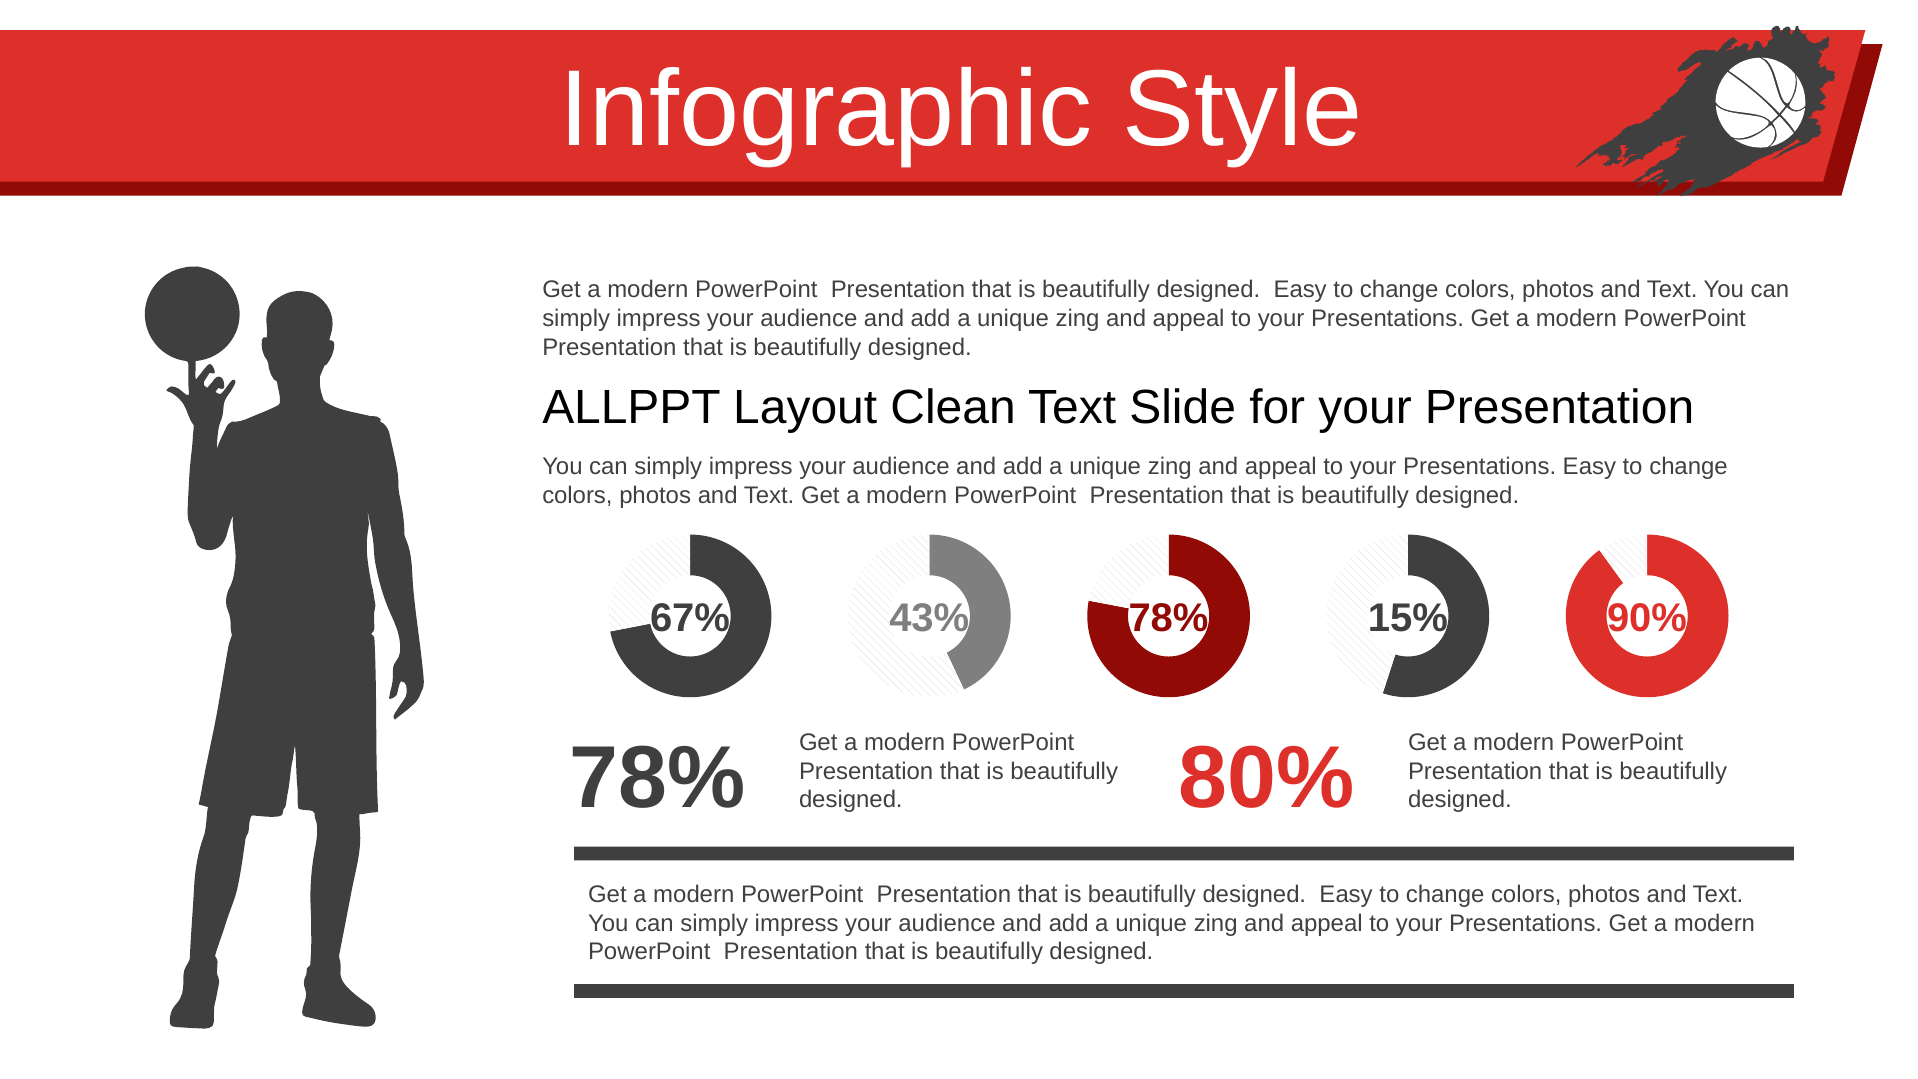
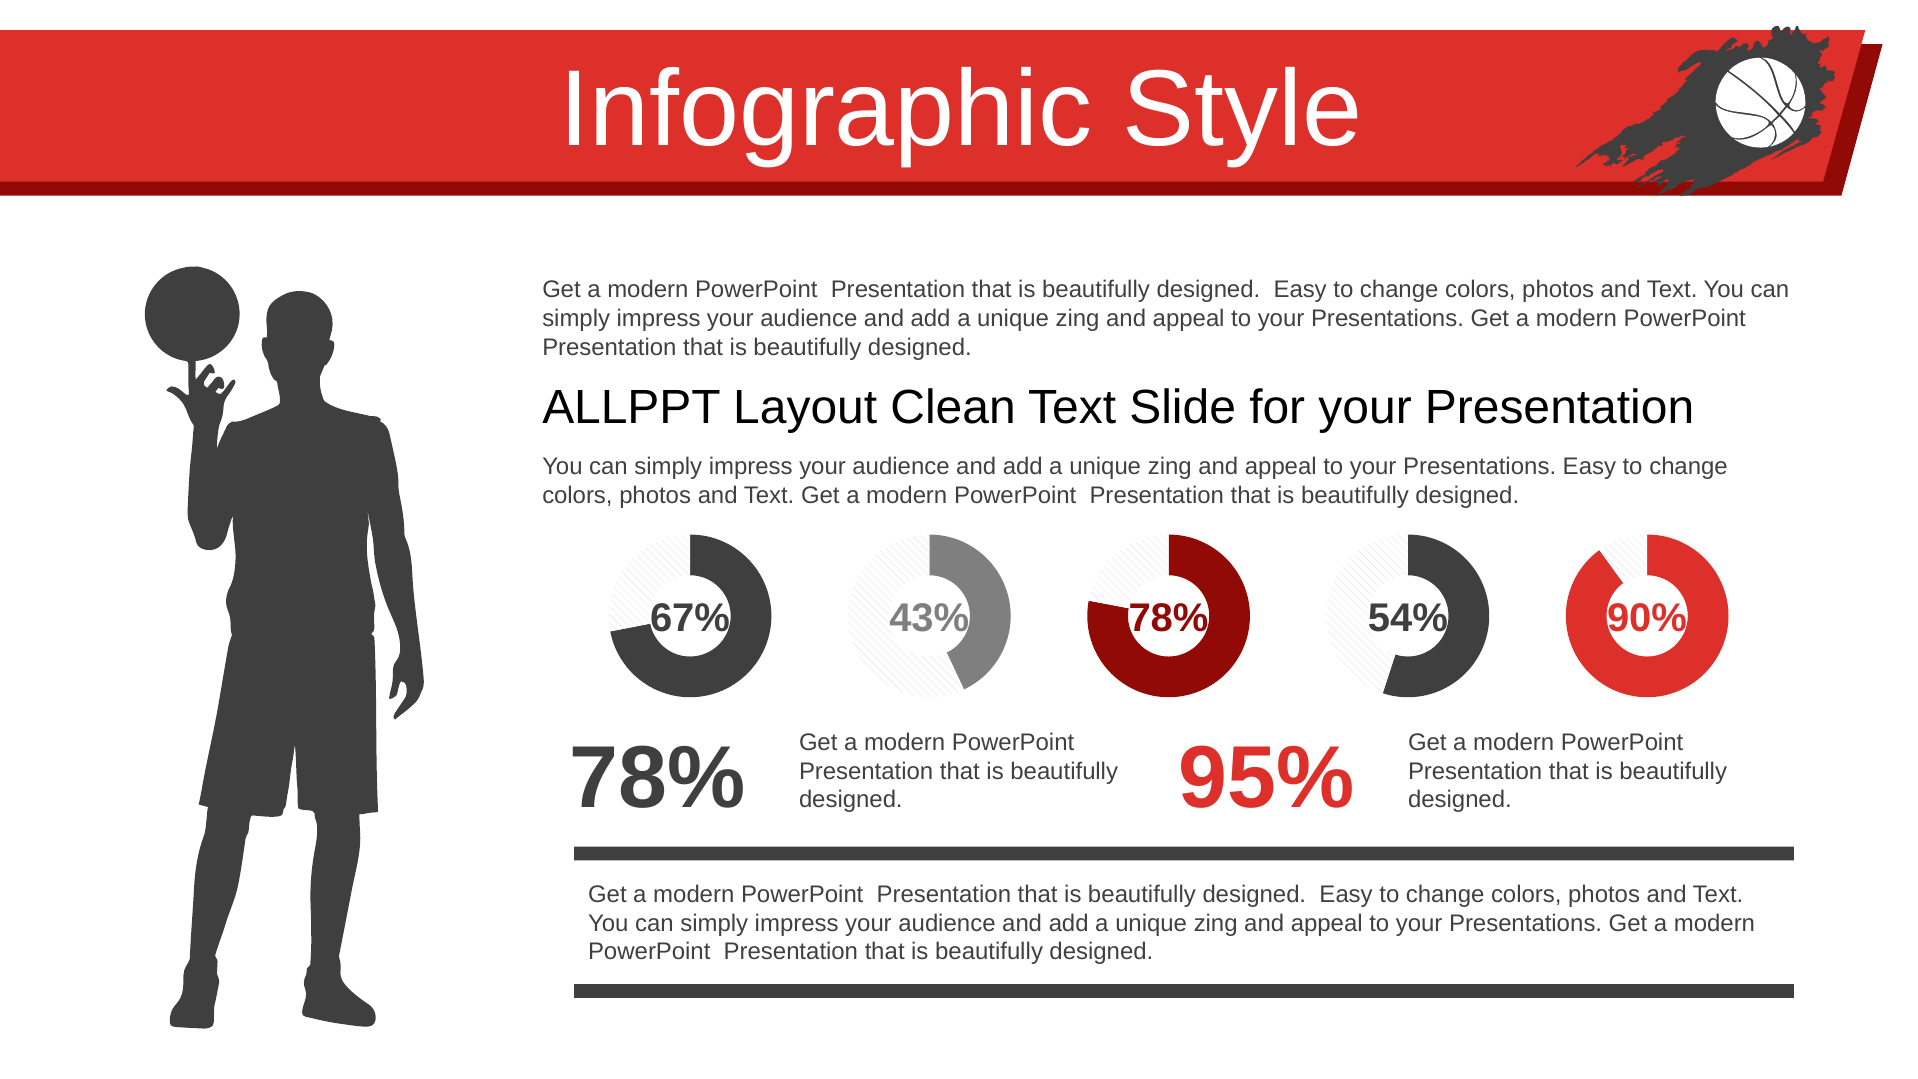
15%: 15% -> 54%
80%: 80% -> 95%
